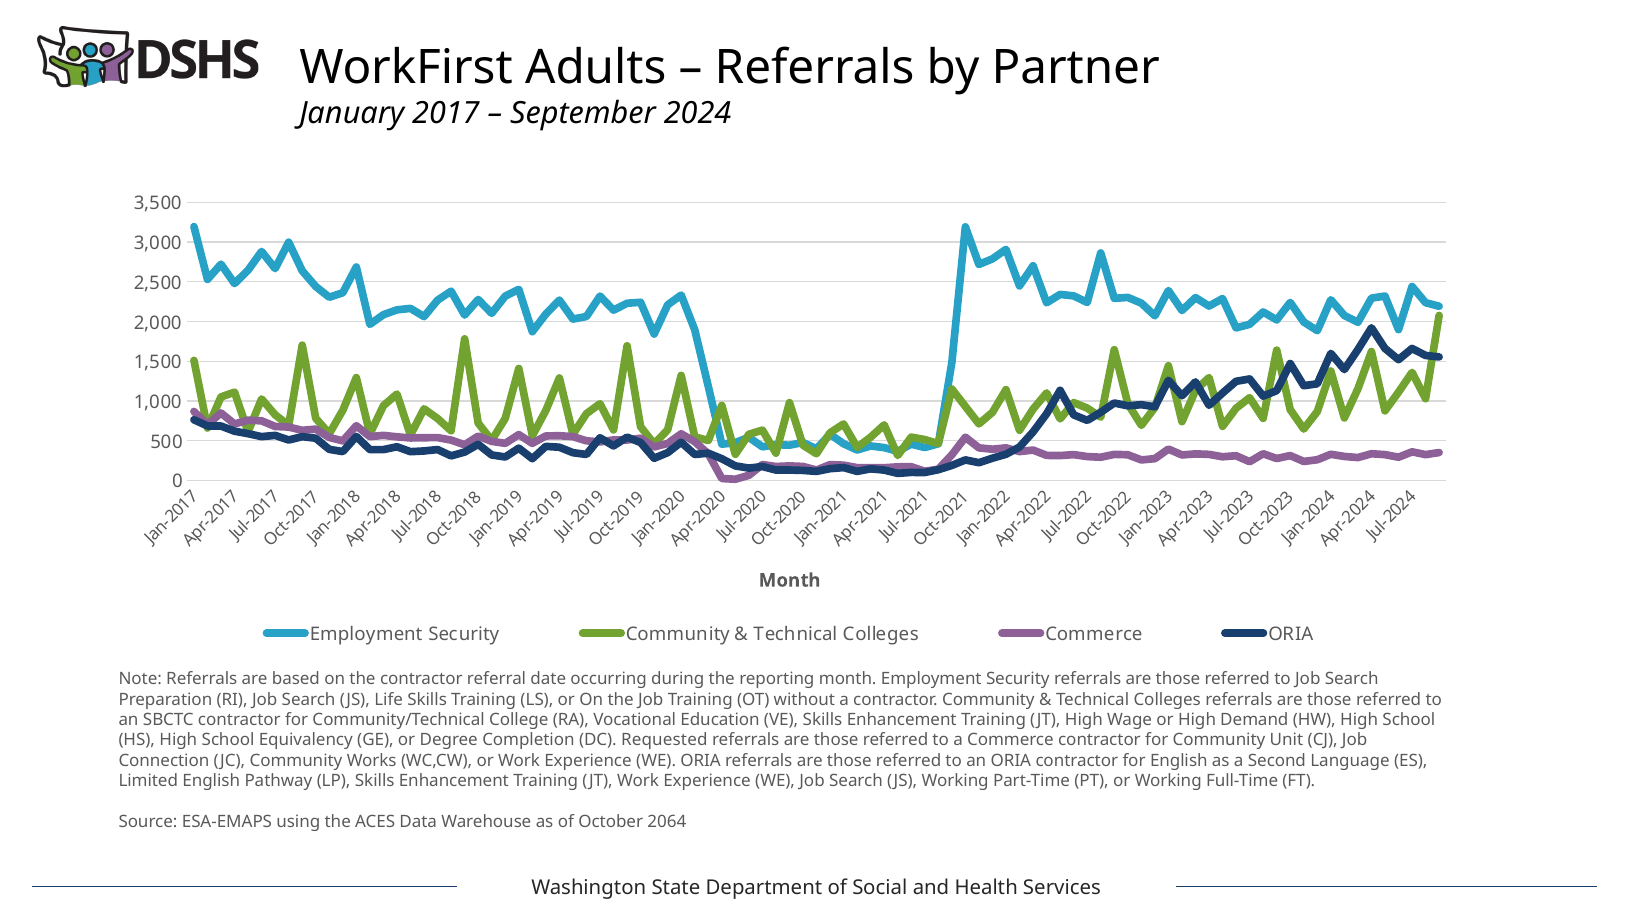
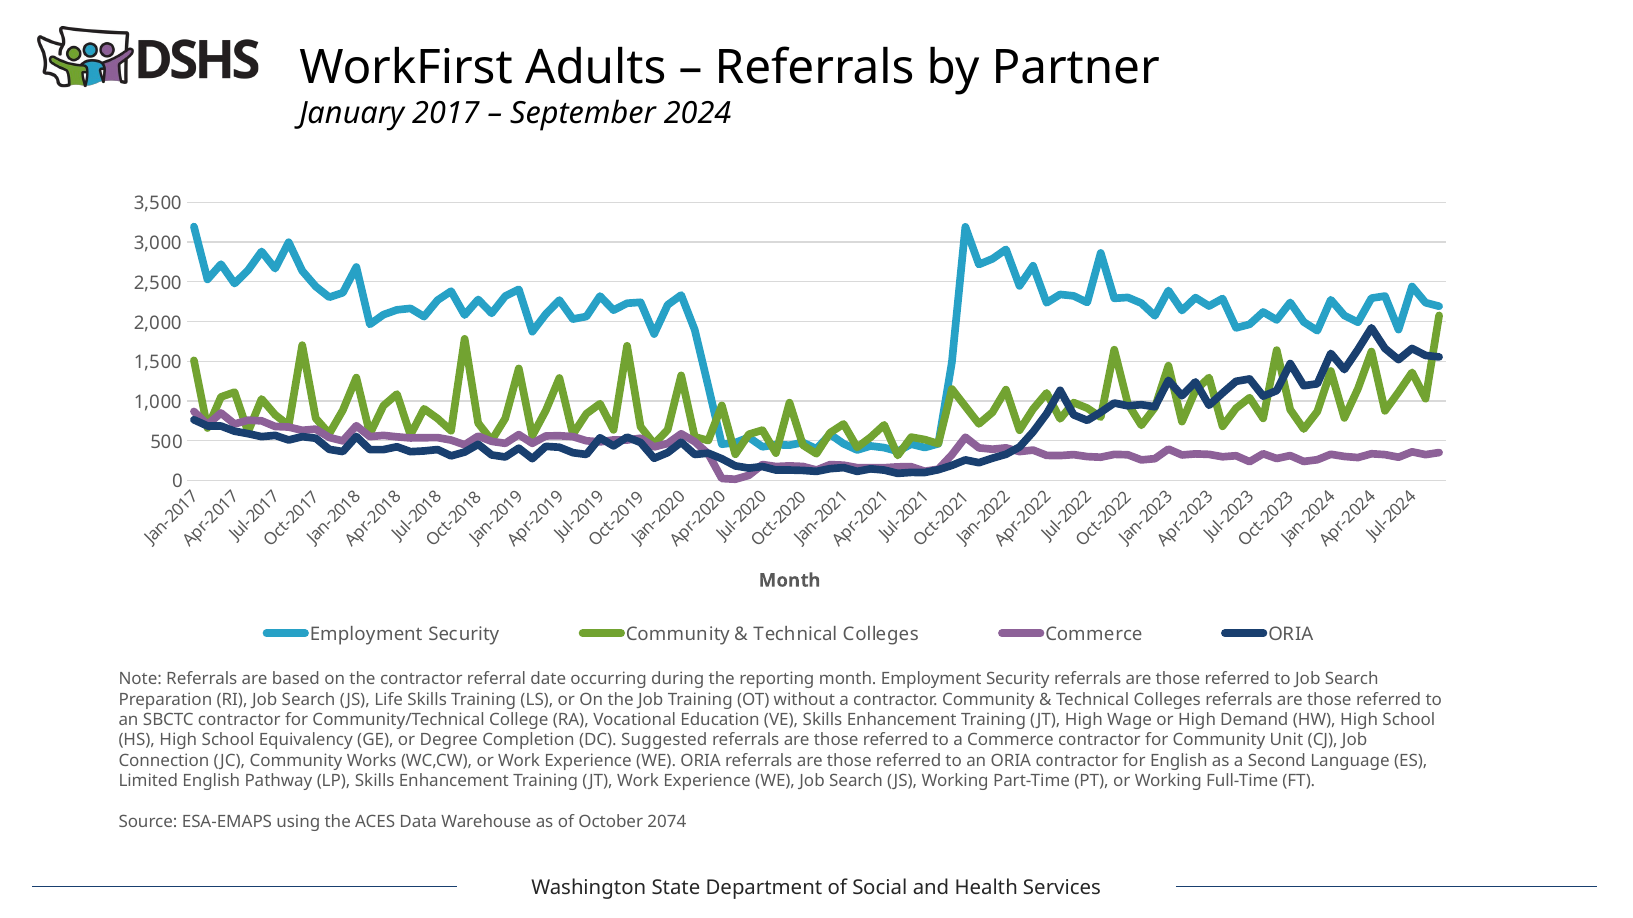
Requested: Requested -> Suggested
2064: 2064 -> 2074
